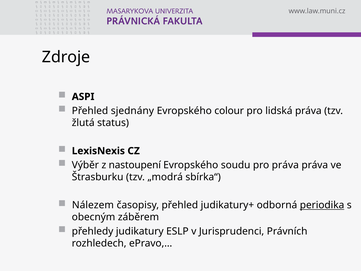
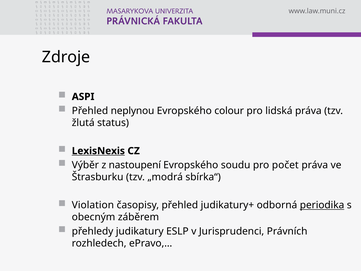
sjednány: sjednány -> neplynou
LexisNexis underline: none -> present
pro práva: práva -> počet
Nálezem: Nálezem -> Violation
